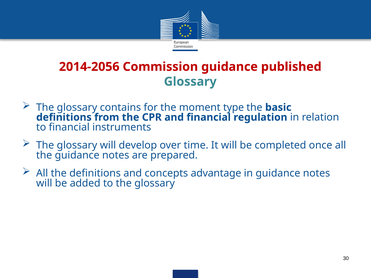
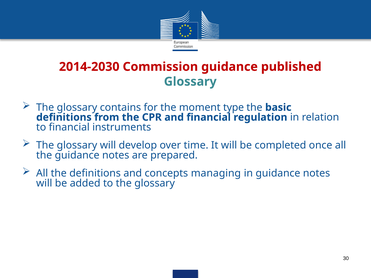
2014-2056: 2014-2056 -> 2014-2030
advantage: advantage -> managing
